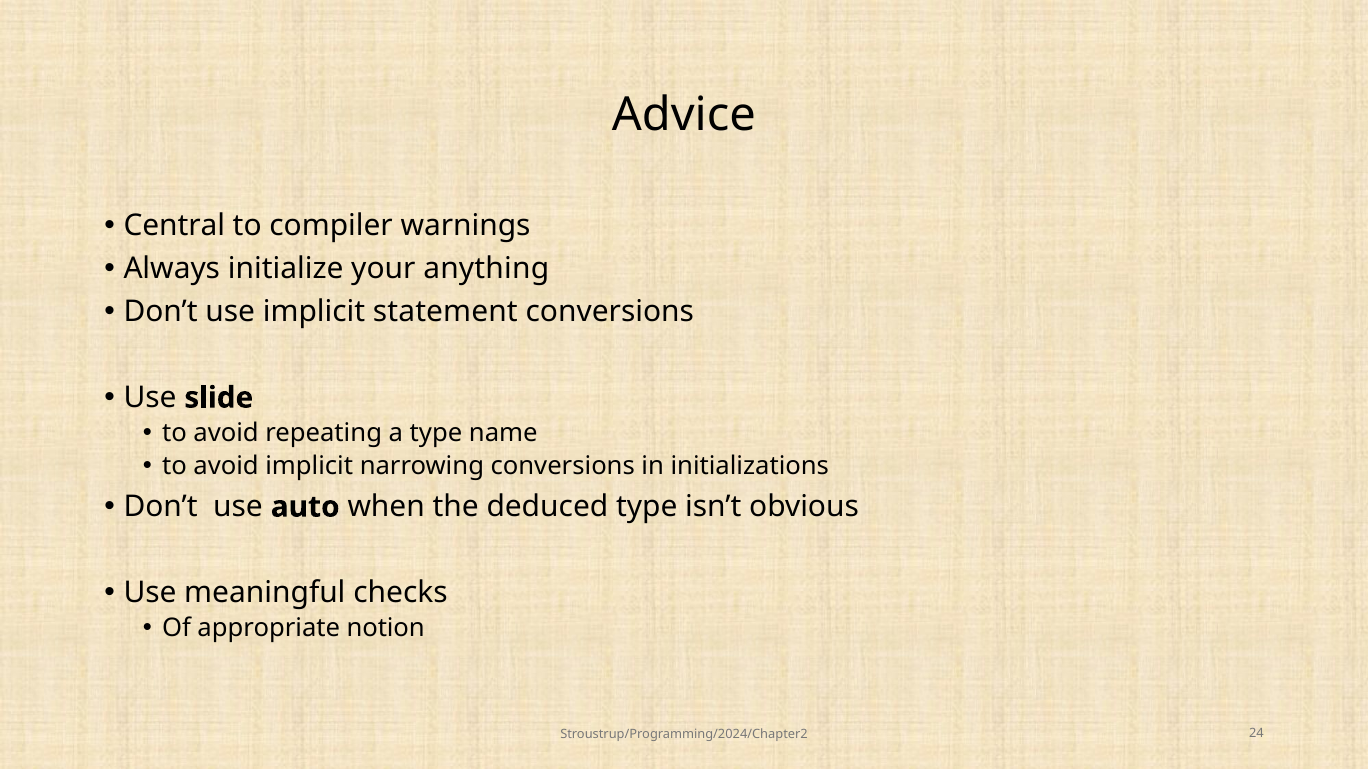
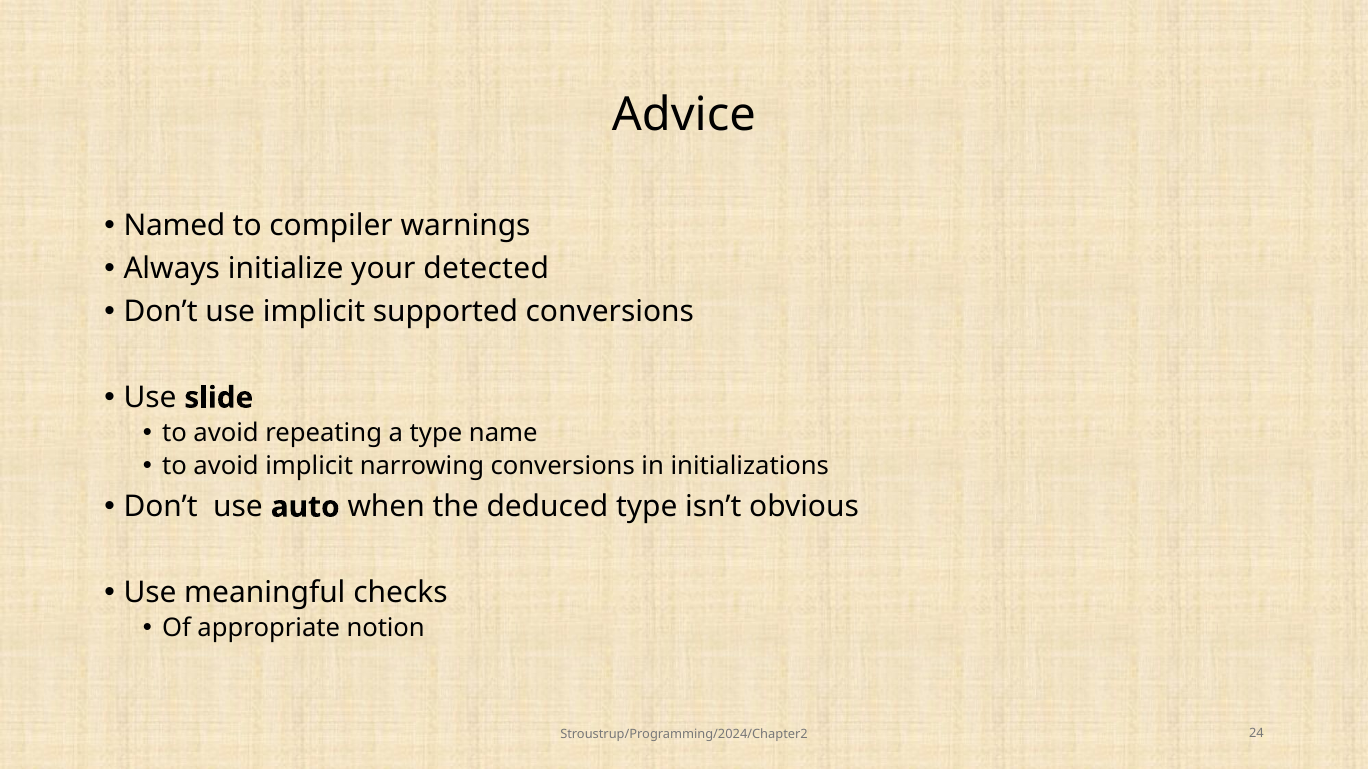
Central: Central -> Named
anything: anything -> detected
statement: statement -> supported
